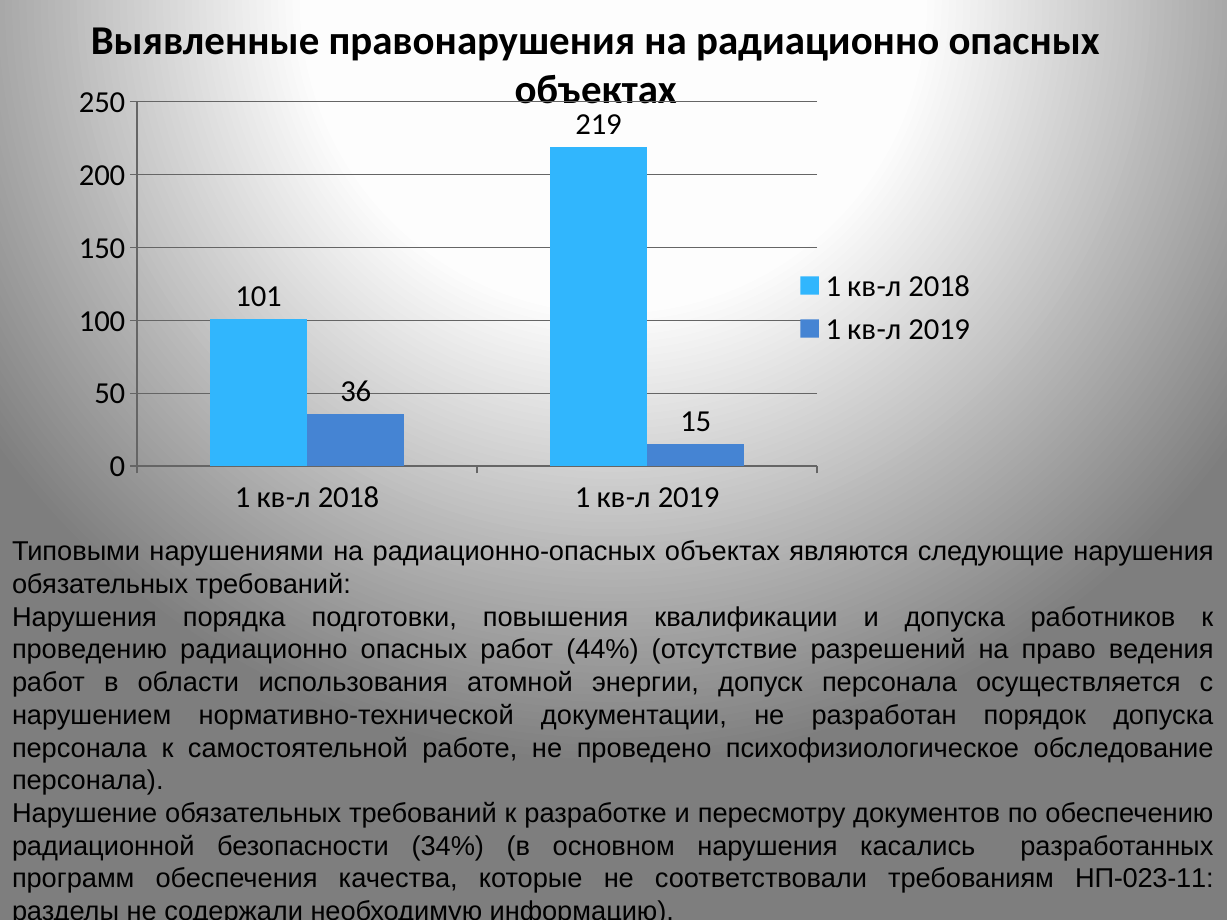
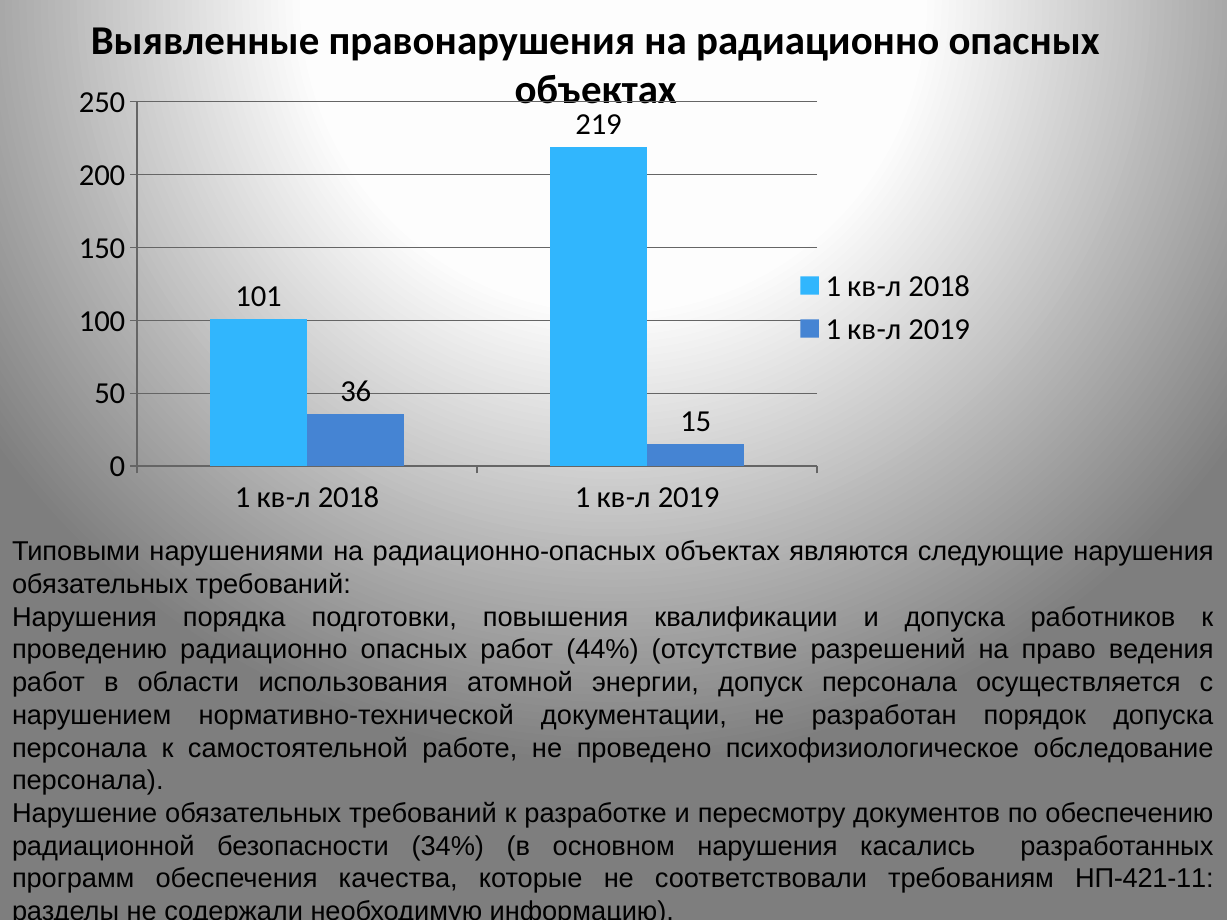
НП-023-11: НП-023-11 -> НП-421-11
